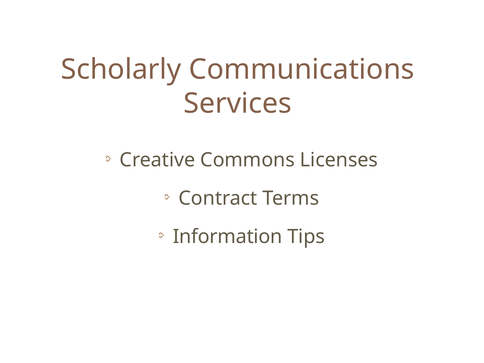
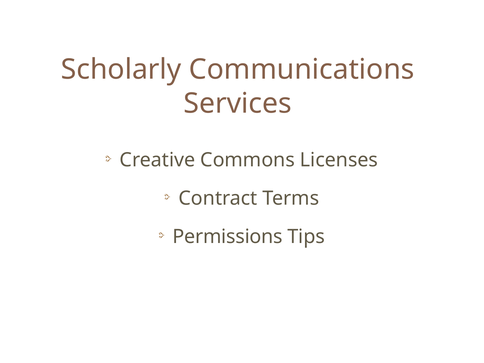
Information: Information -> Permissions
